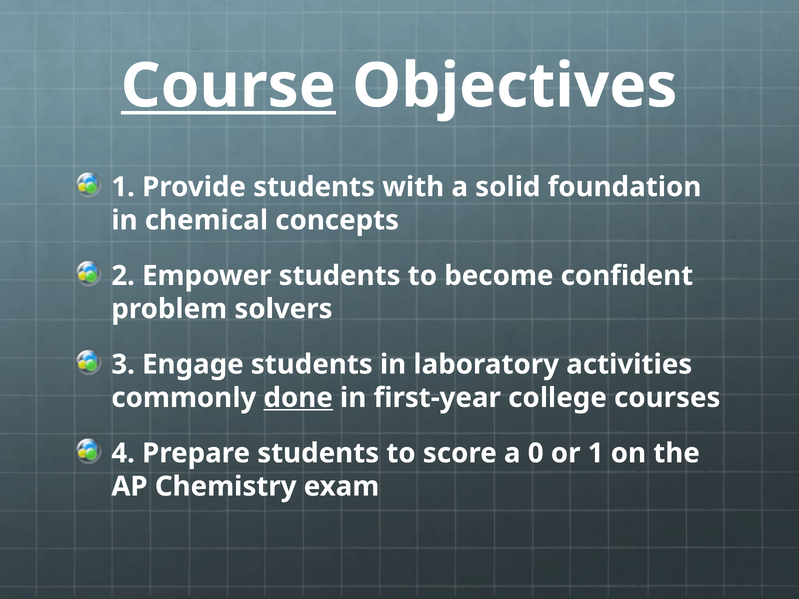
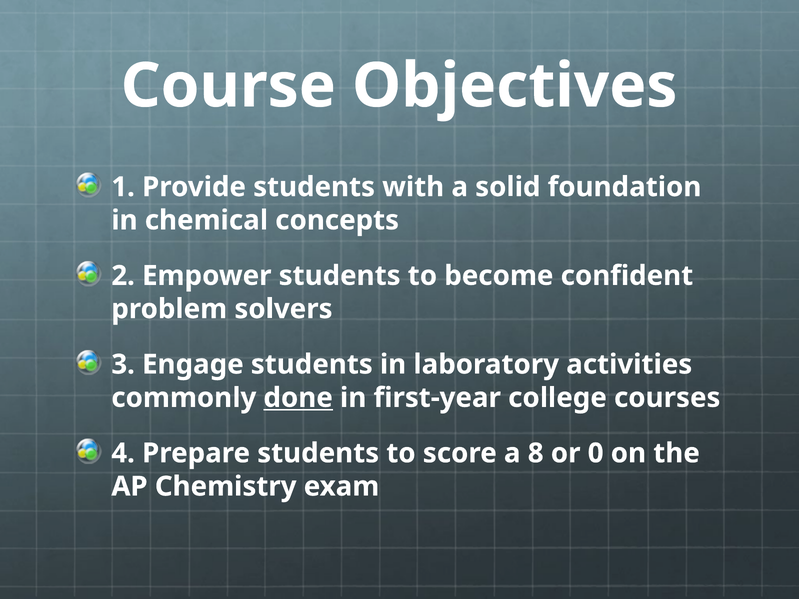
Course underline: present -> none
0: 0 -> 8
or 1: 1 -> 0
